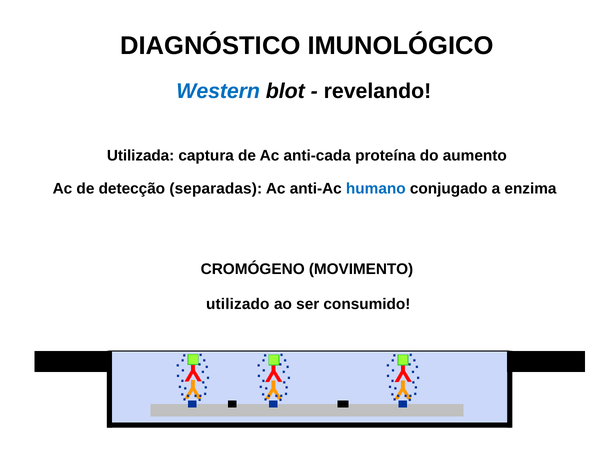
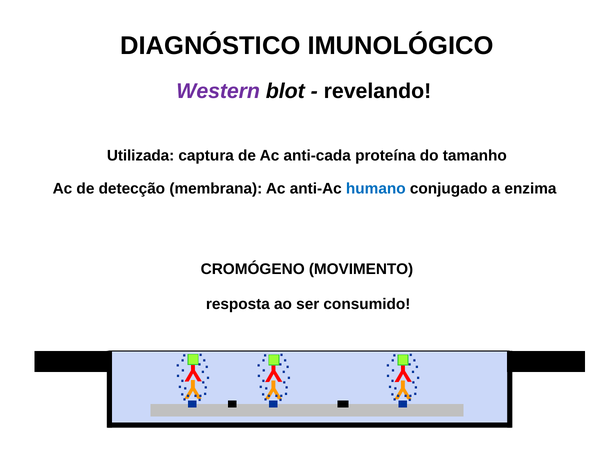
Western colour: blue -> purple
aumento: aumento -> tamanho
separadas: separadas -> membrana
utilizado: utilizado -> resposta
